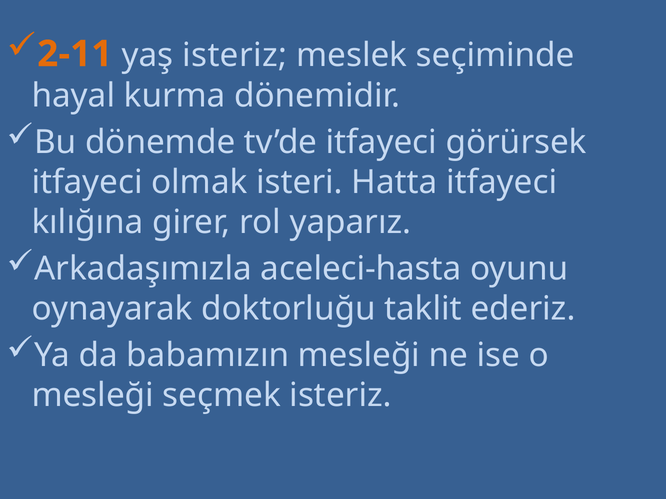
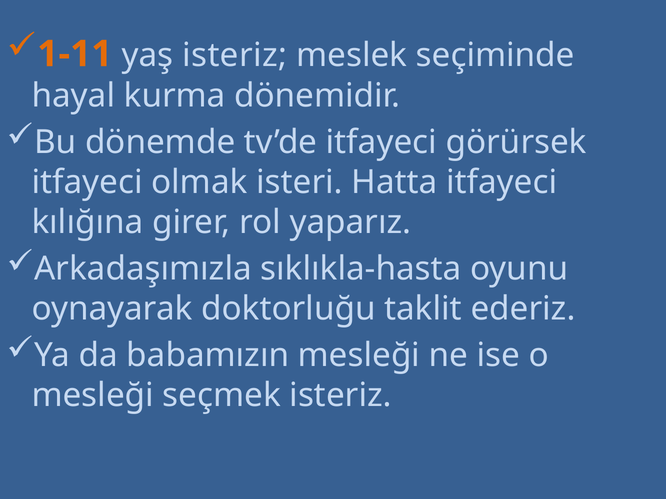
2-11: 2-11 -> 1-11
aceleci-hasta: aceleci-hasta -> sıklıkla-hasta
